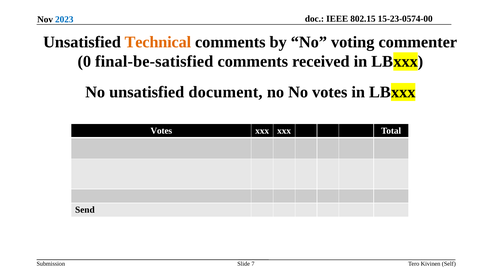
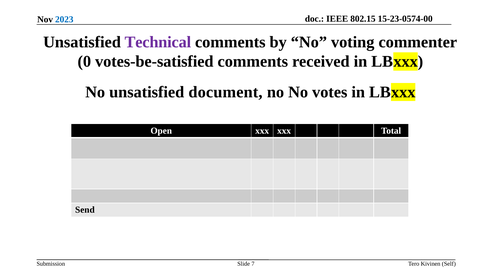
Technical colour: orange -> purple
final-be-satisfied: final-be-satisfied -> votes-be-satisfied
Votes at (161, 131): Votes -> Open
